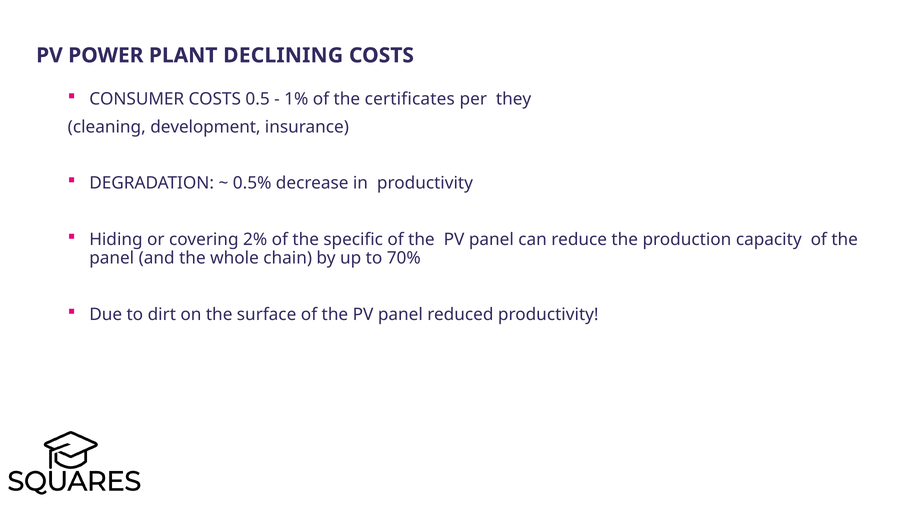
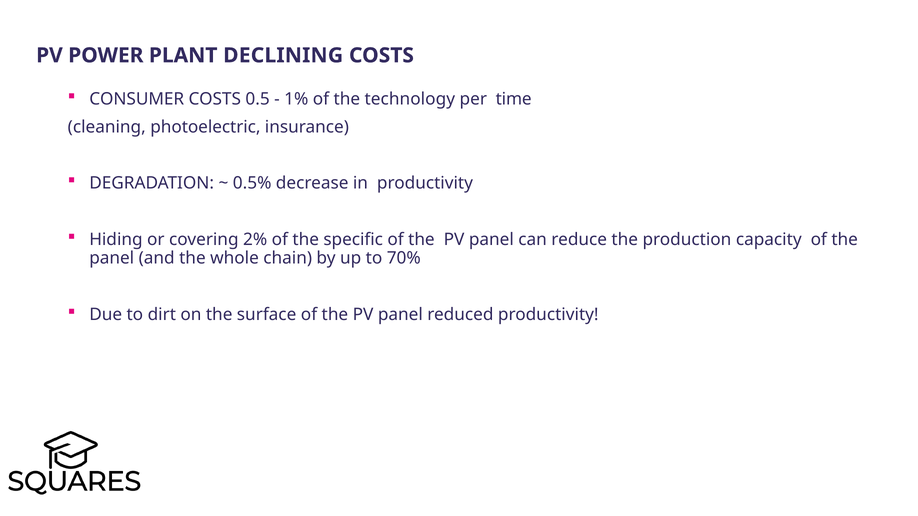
the certificates: certificates -> technology
they: they -> time
development: development -> photoelectric
